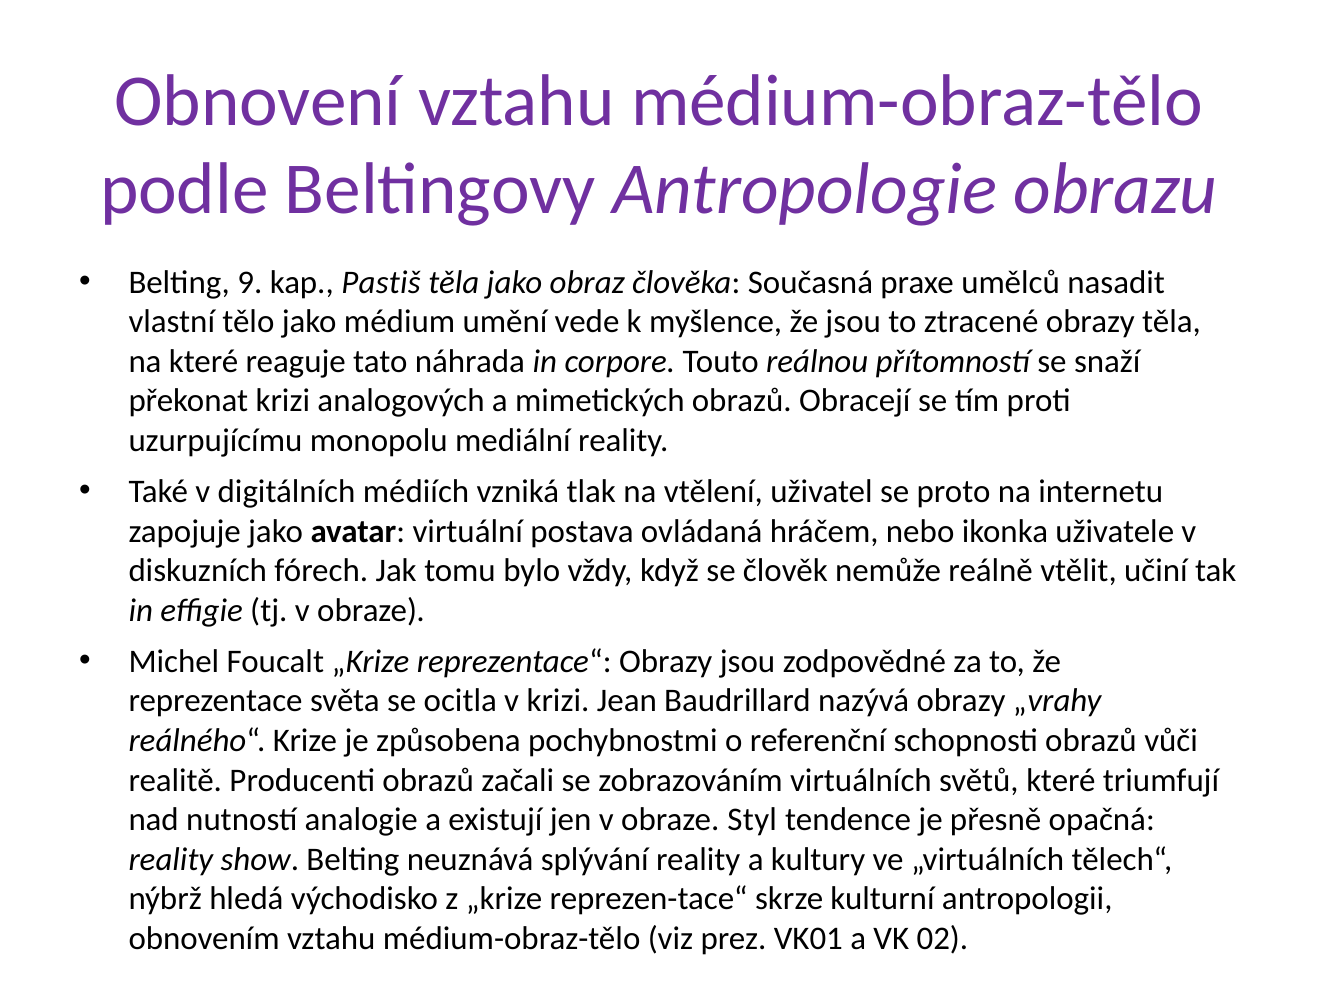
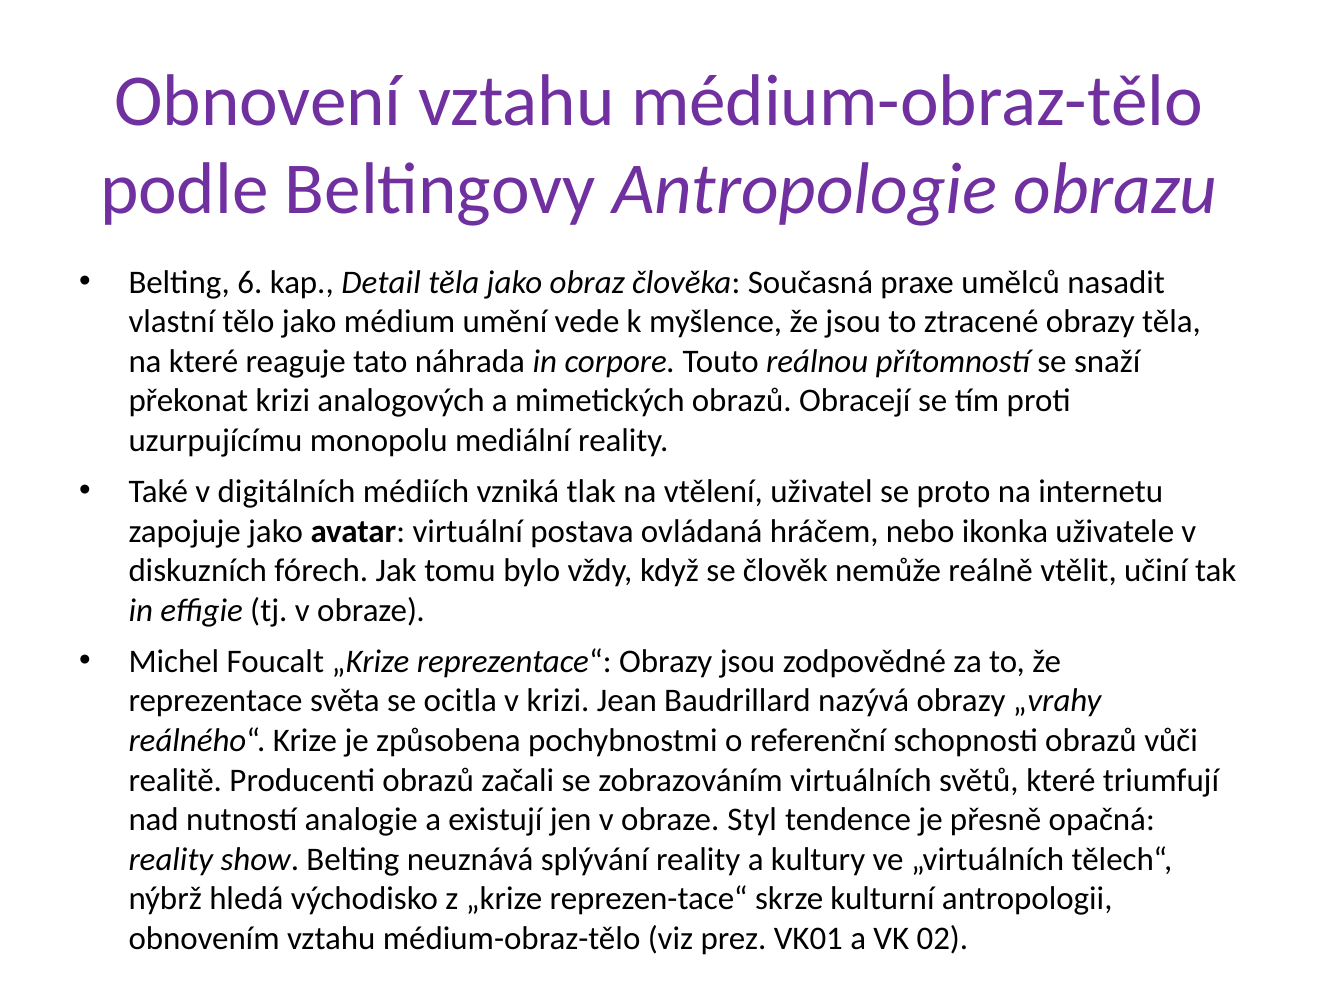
9: 9 -> 6
Pastiš: Pastiš -> Detail
